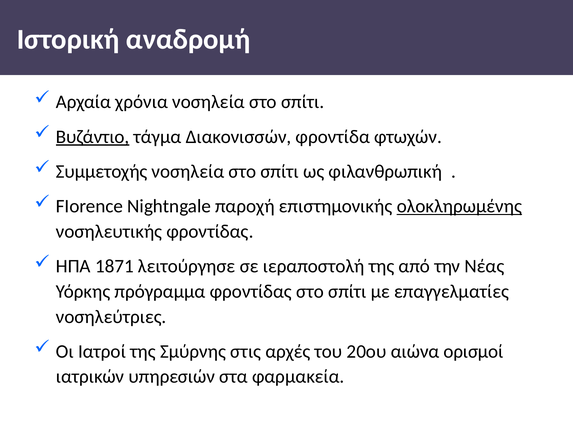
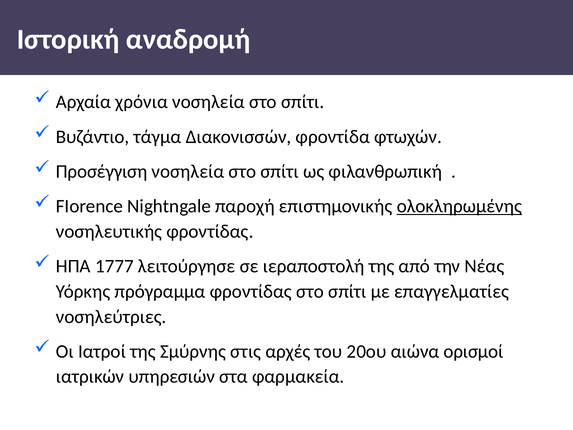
Βυζάντιο underline: present -> none
Συμμετοχής: Συμμετοχής -> Προσέγγιση
1871: 1871 -> 1777
